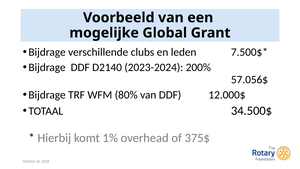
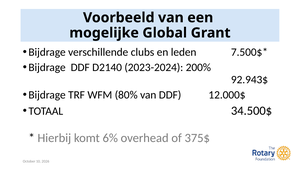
57.056$: 57.056$ -> 92.943$
1%: 1% -> 6%
